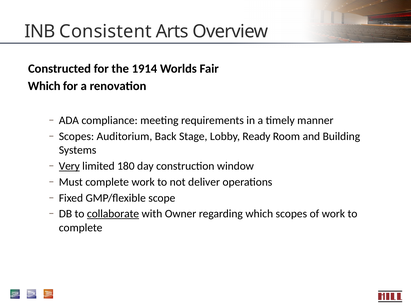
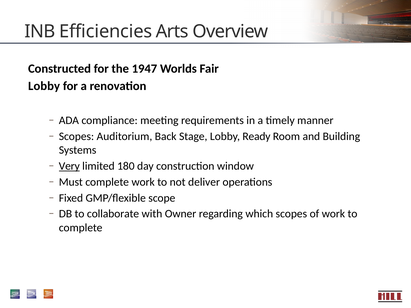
Consistent: Consistent -> Efficiencies
1914: 1914 -> 1947
Which at (44, 86): Which -> Lobby
collaborate underline: present -> none
